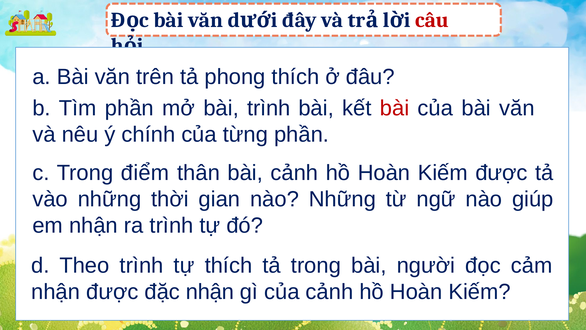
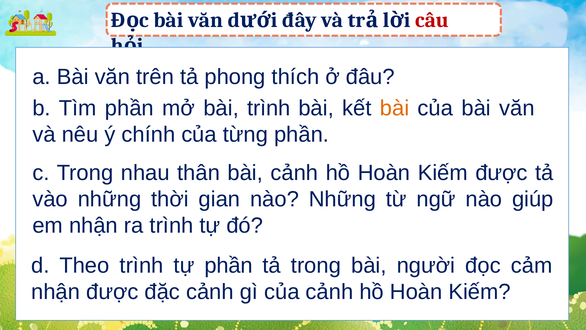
bài at (395, 108) colour: red -> orange
điểm: điểm -> nhau
tự thích: thích -> phần
đặc nhận: nhận -> cảnh
